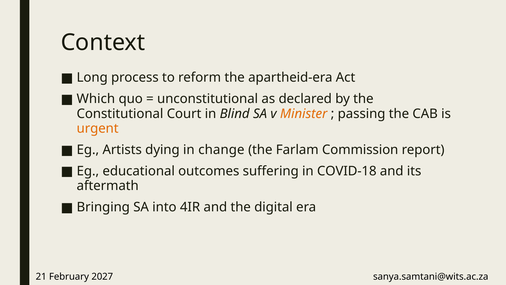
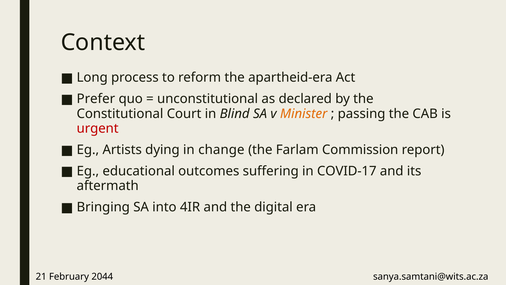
Which: Which -> Prefer
urgent colour: orange -> red
COVID-18: COVID-18 -> COVID-17
2027: 2027 -> 2044
